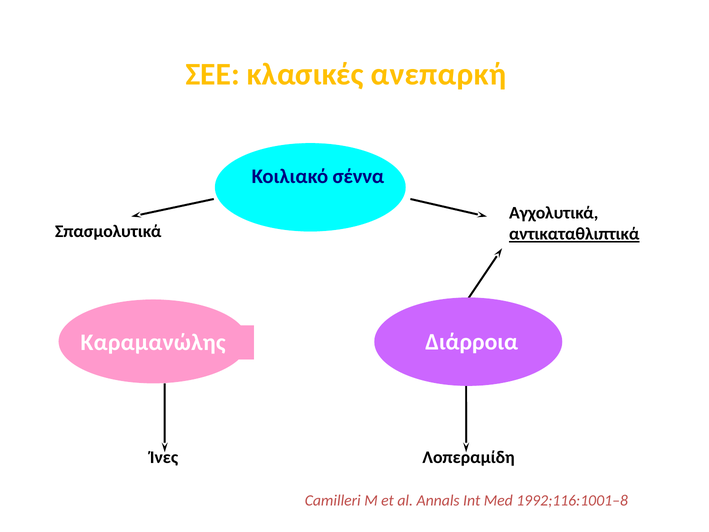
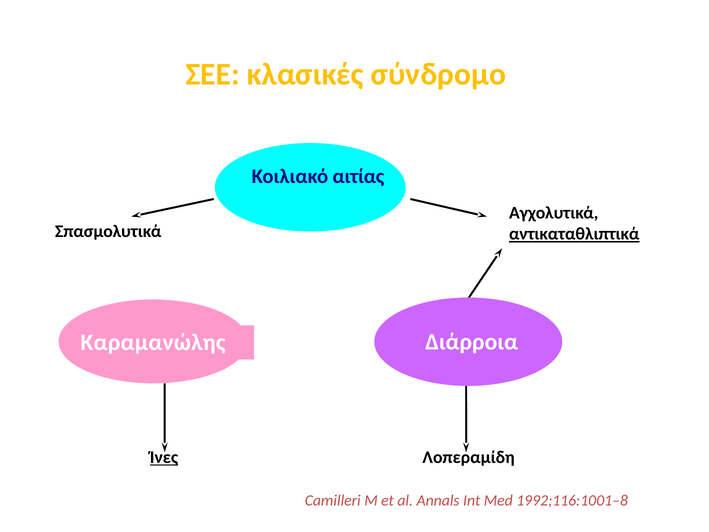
ανεπαρκή: ανεπαρκή -> σύνδρομο
σέννα: σέννα -> αιτίας
Ίνες underline: none -> present
